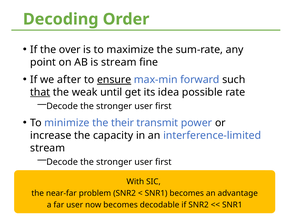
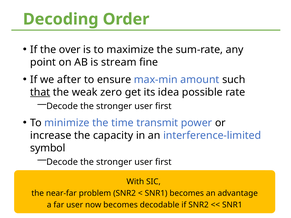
ensure underline: present -> none
forward: forward -> amount
until: until -> zero
their: their -> time
stream at (48, 148): stream -> symbol
